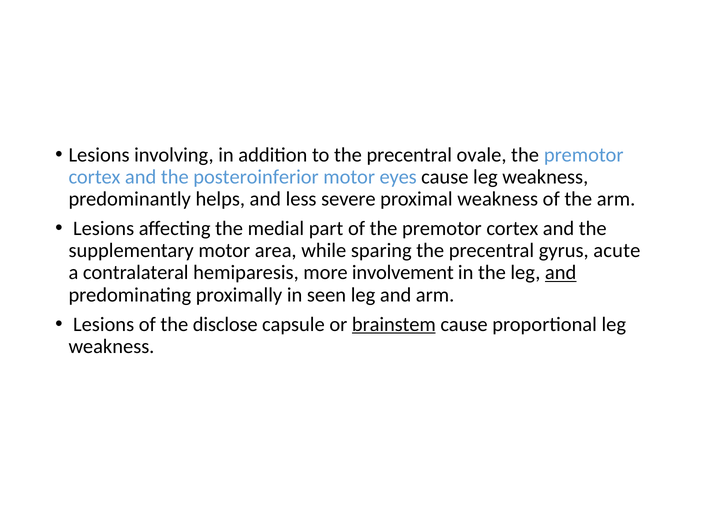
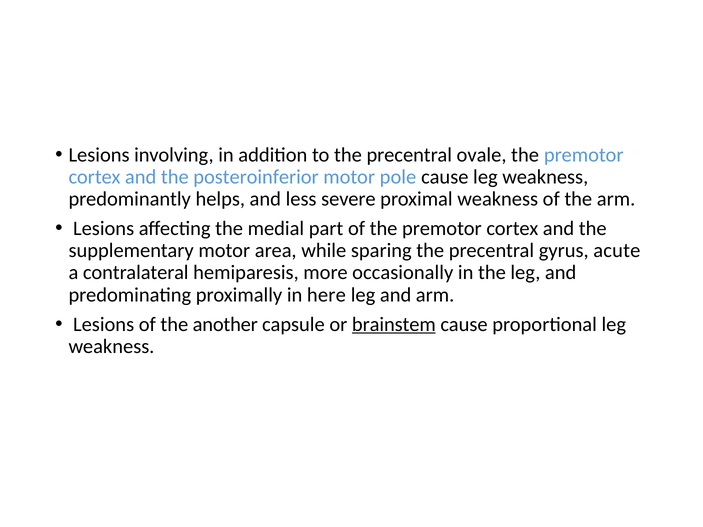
eyes: eyes -> pole
involvement: involvement -> occasionally
and at (561, 273) underline: present -> none
seen: seen -> here
disclose: disclose -> another
